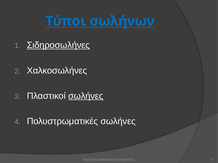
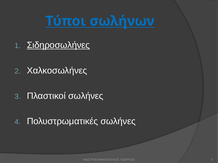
σωλήνες at (86, 96) underline: present -> none
